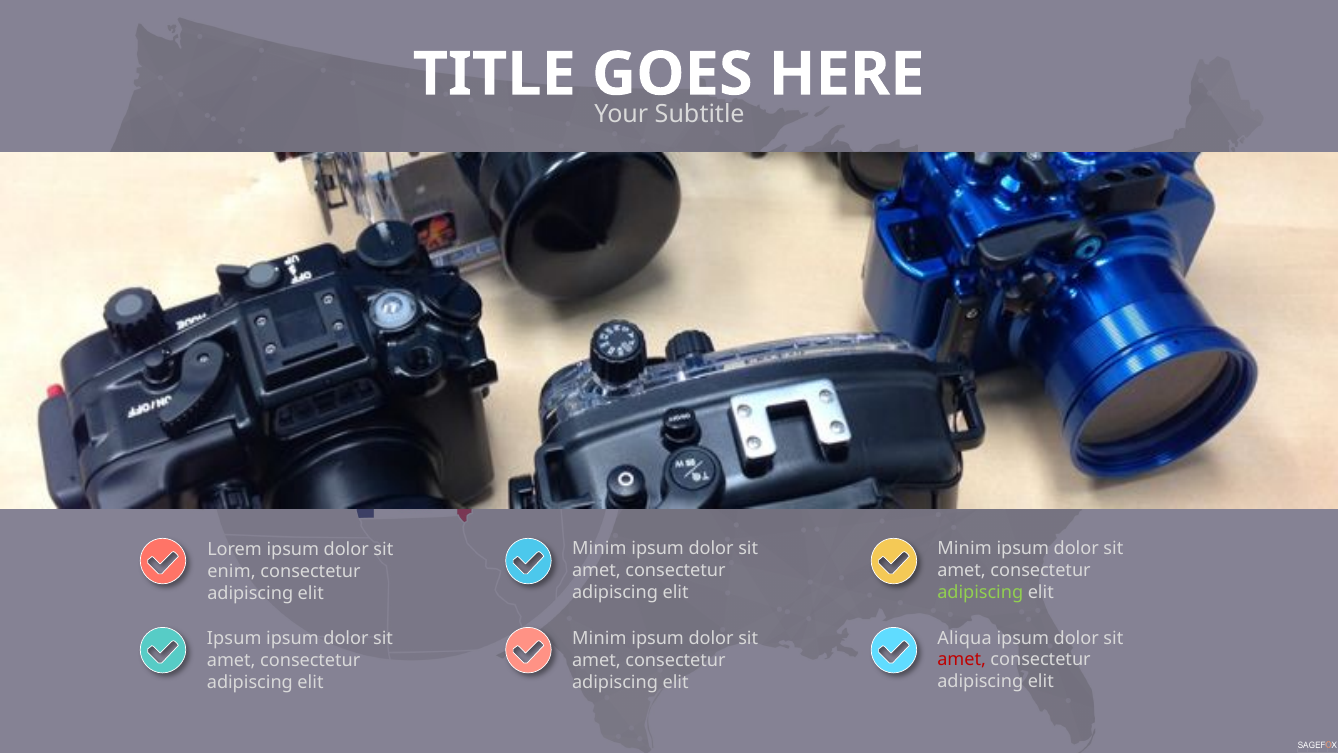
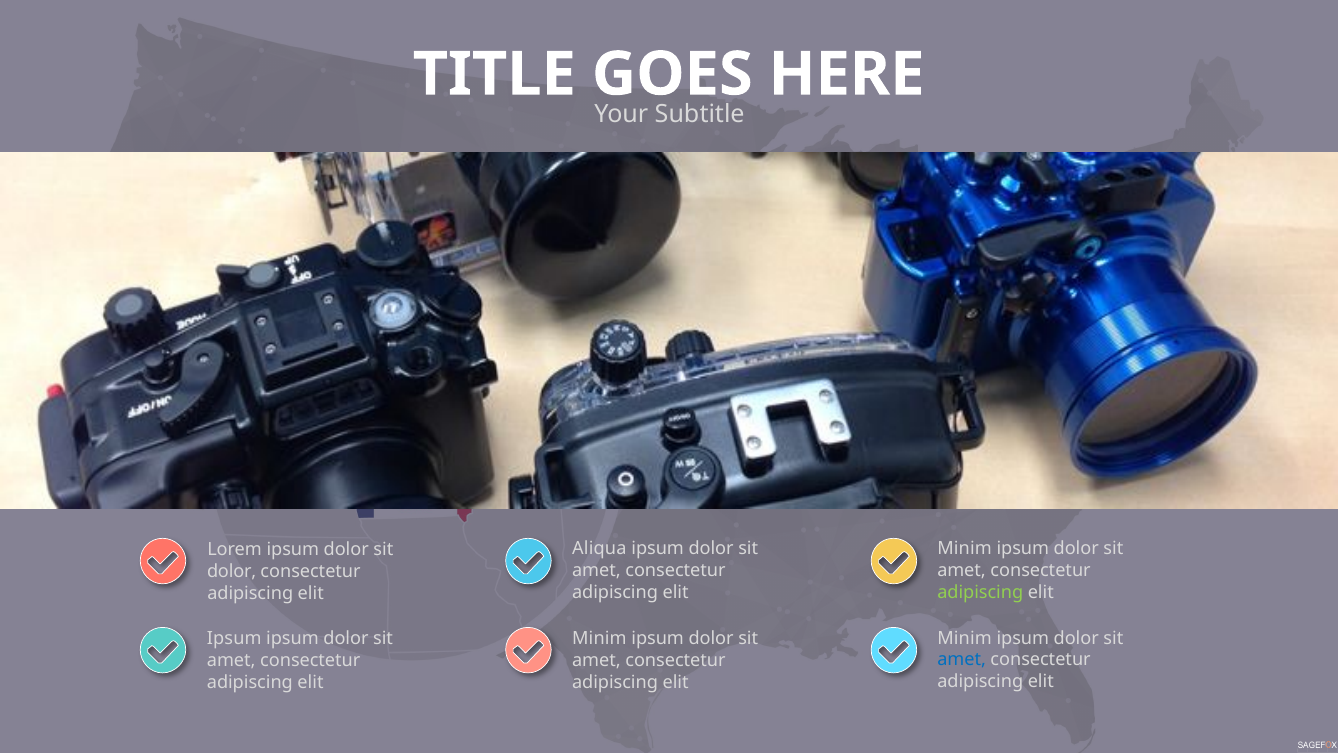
Minim at (599, 549): Minim -> Aliqua
enim at (231, 571): enim -> dolor
Aliqua at (965, 638): Aliqua -> Minim
amet at (962, 660) colour: red -> blue
